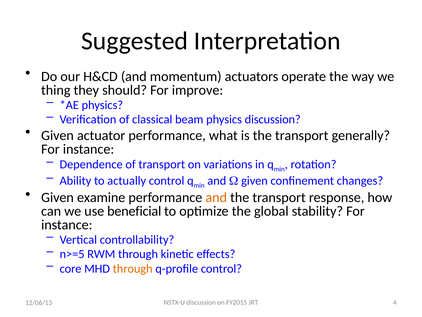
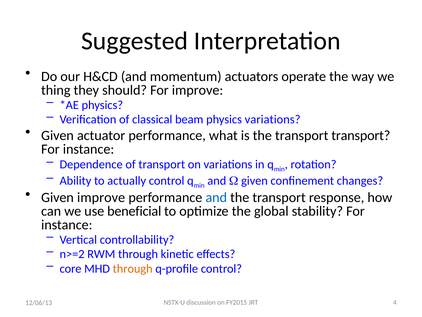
physics discussion: discussion -> variations
transport generally: generally -> transport
Given examine: examine -> improve
and at (216, 197) colour: orange -> blue
n>=5: n>=5 -> n>=2
